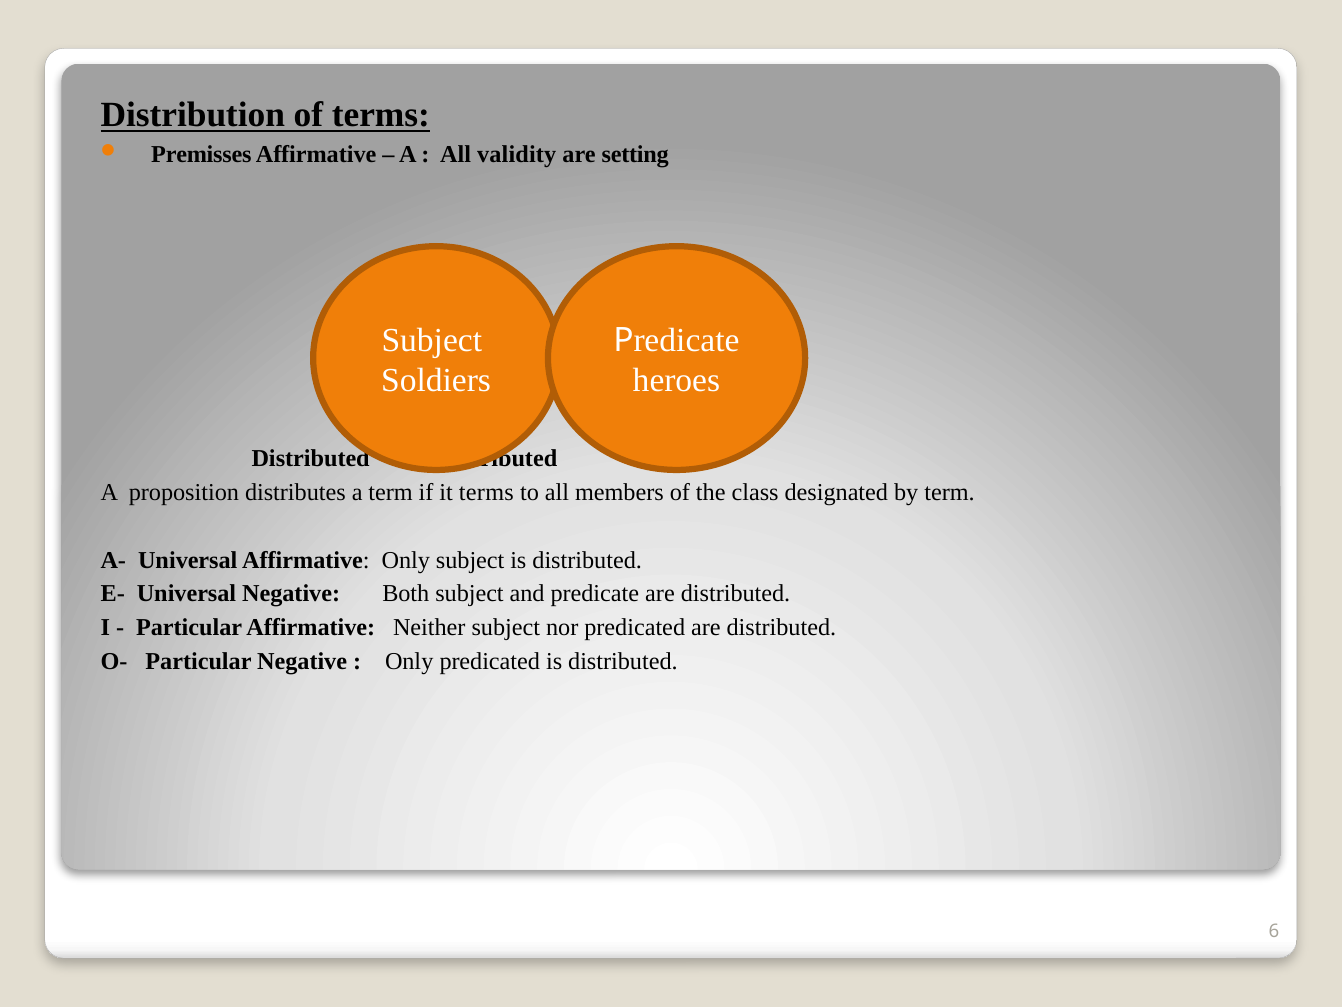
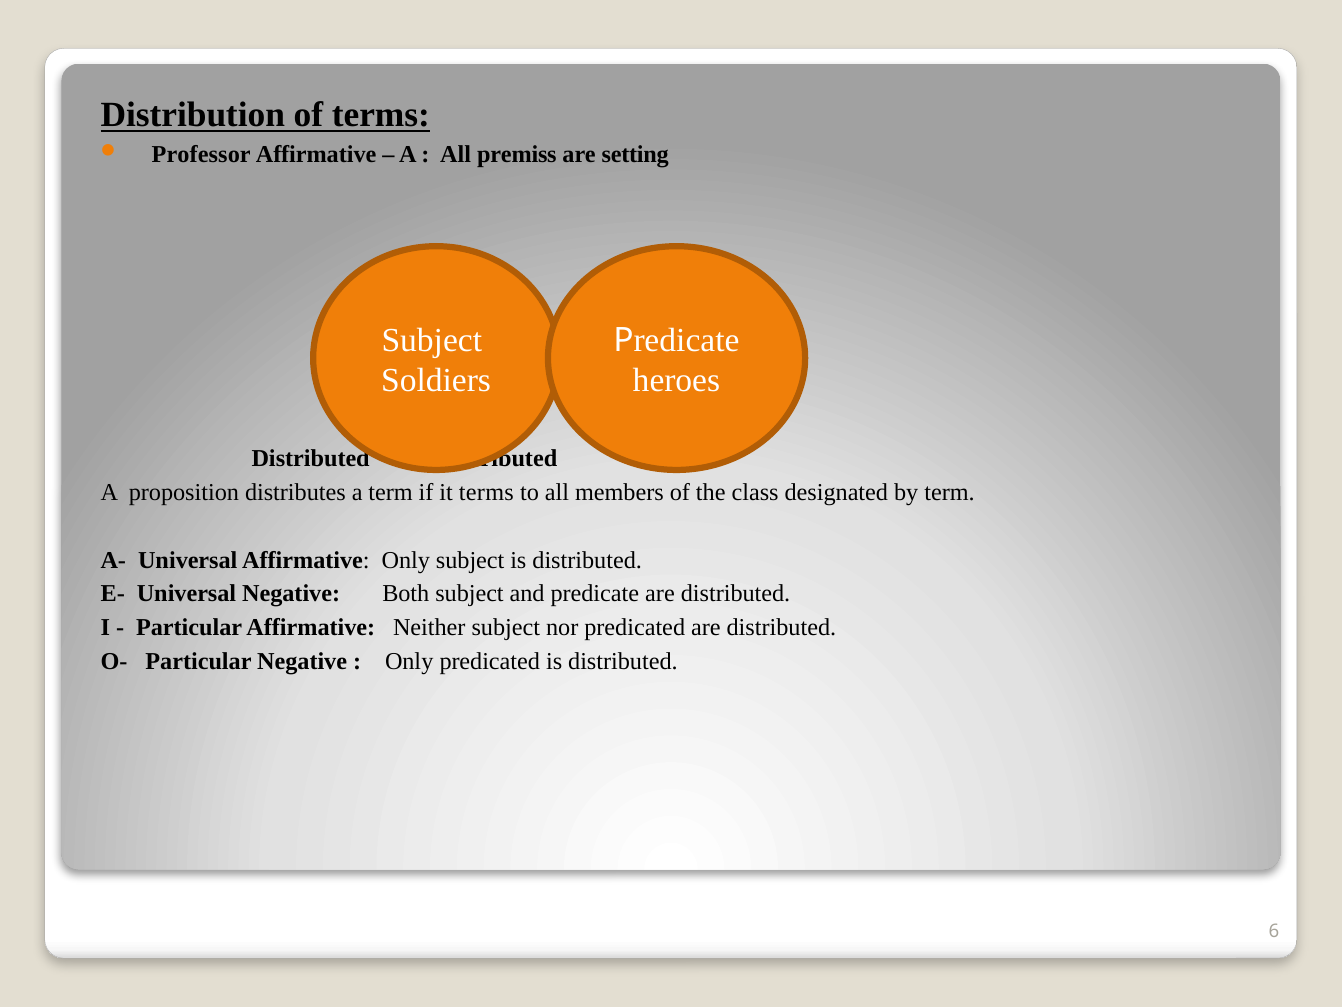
Premisses: Premisses -> Professor
validity: validity -> premiss
